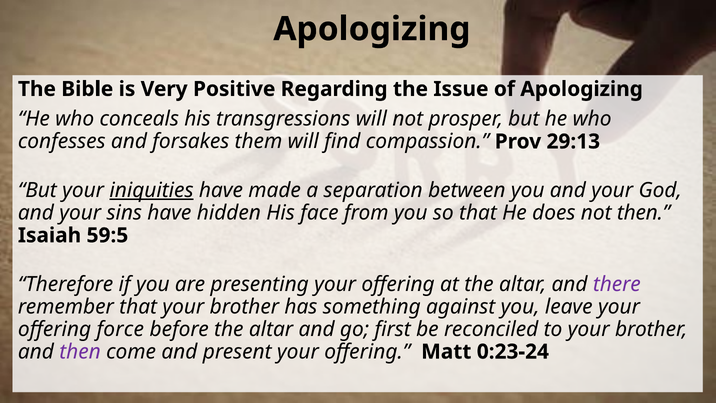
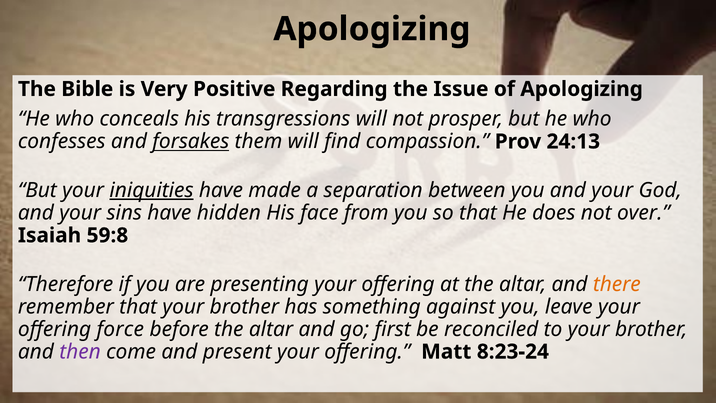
forsakes underline: none -> present
29:13: 29:13 -> 24:13
not then: then -> over
59:5: 59:5 -> 59:8
there colour: purple -> orange
0:23-24: 0:23-24 -> 8:23-24
